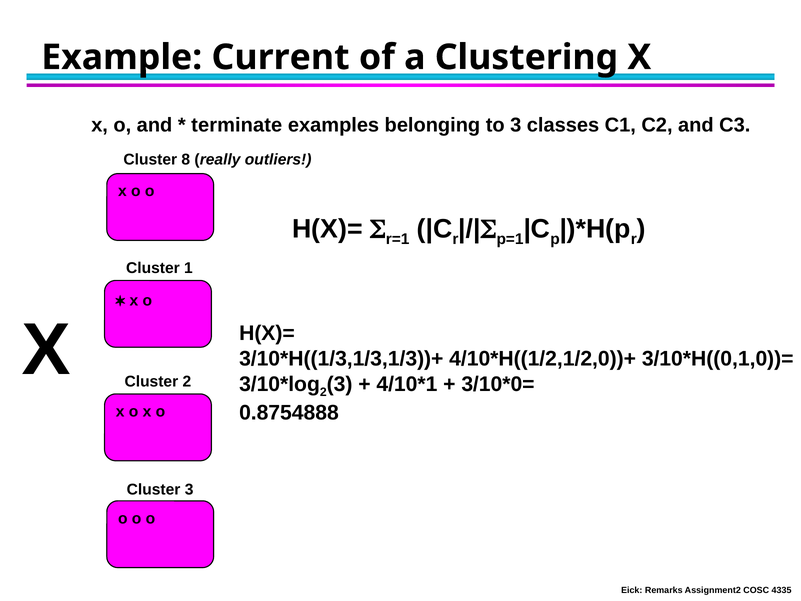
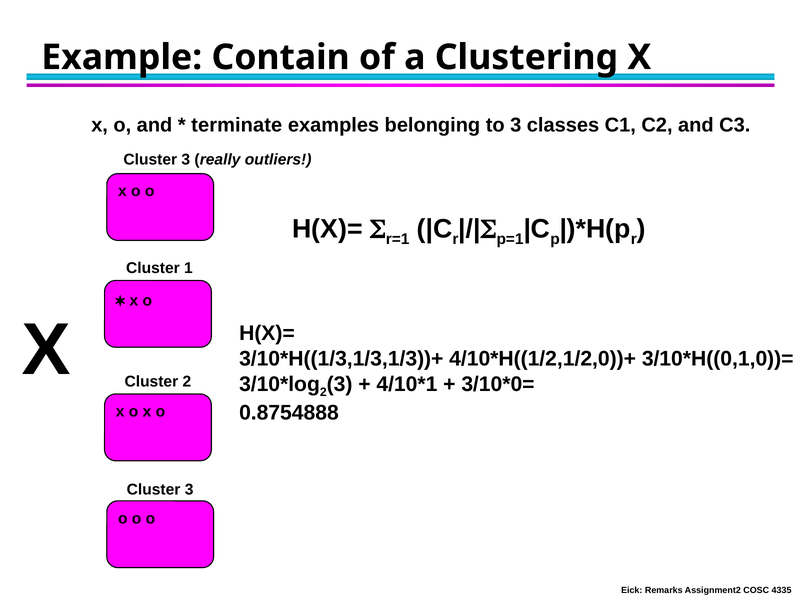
Current: Current -> Contain
8 at (186, 159): 8 -> 3
